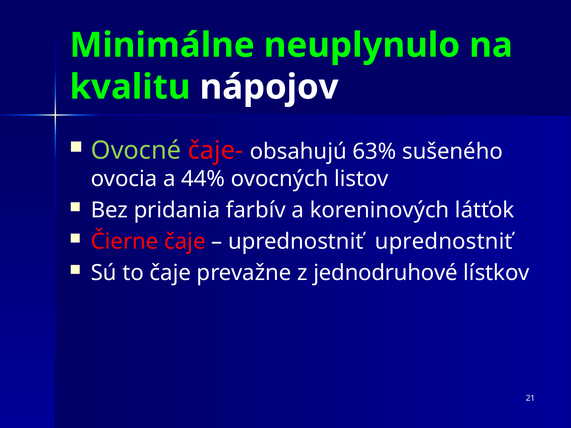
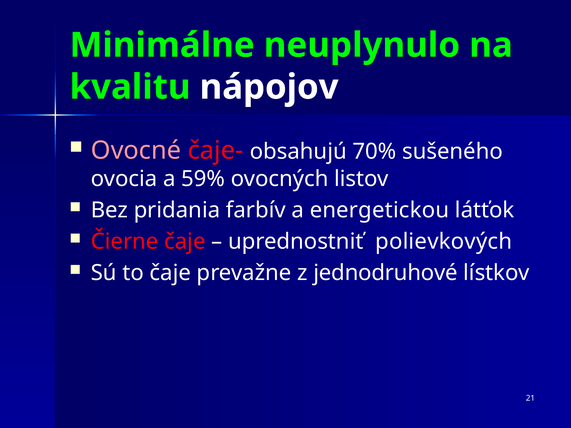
Ovocné colour: light green -> pink
63%: 63% -> 70%
44%: 44% -> 59%
koreninových: koreninových -> energetickou
uprednostniť uprednostniť: uprednostniť -> polievkových
